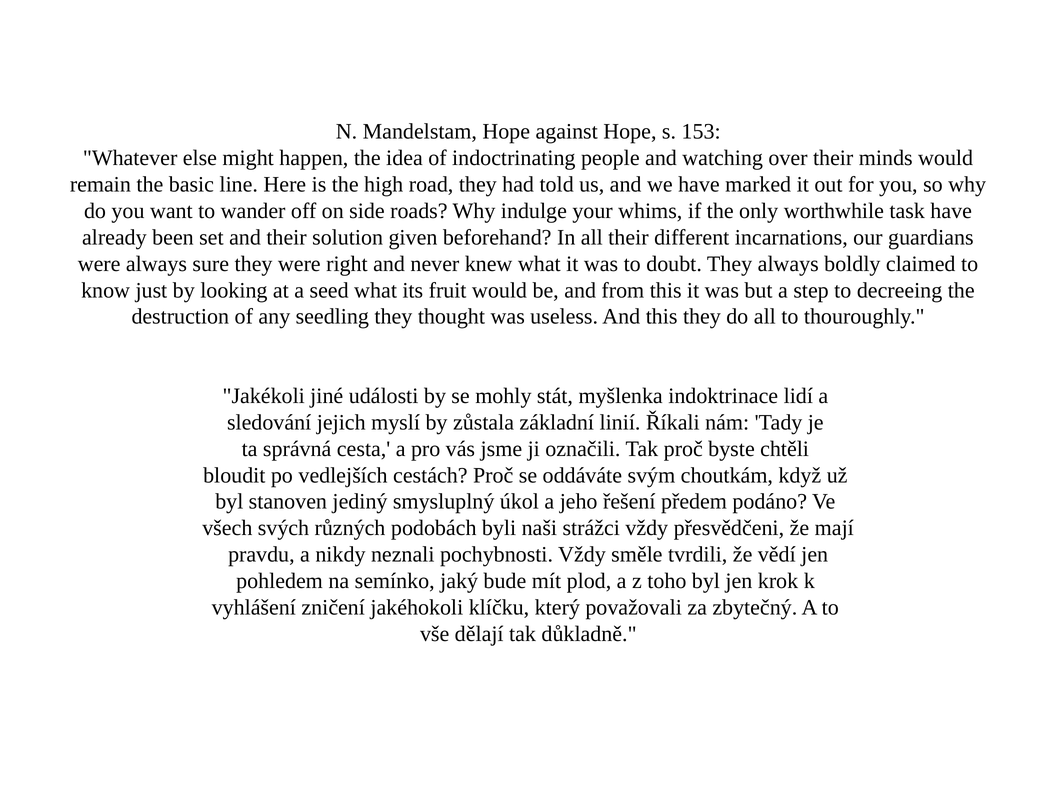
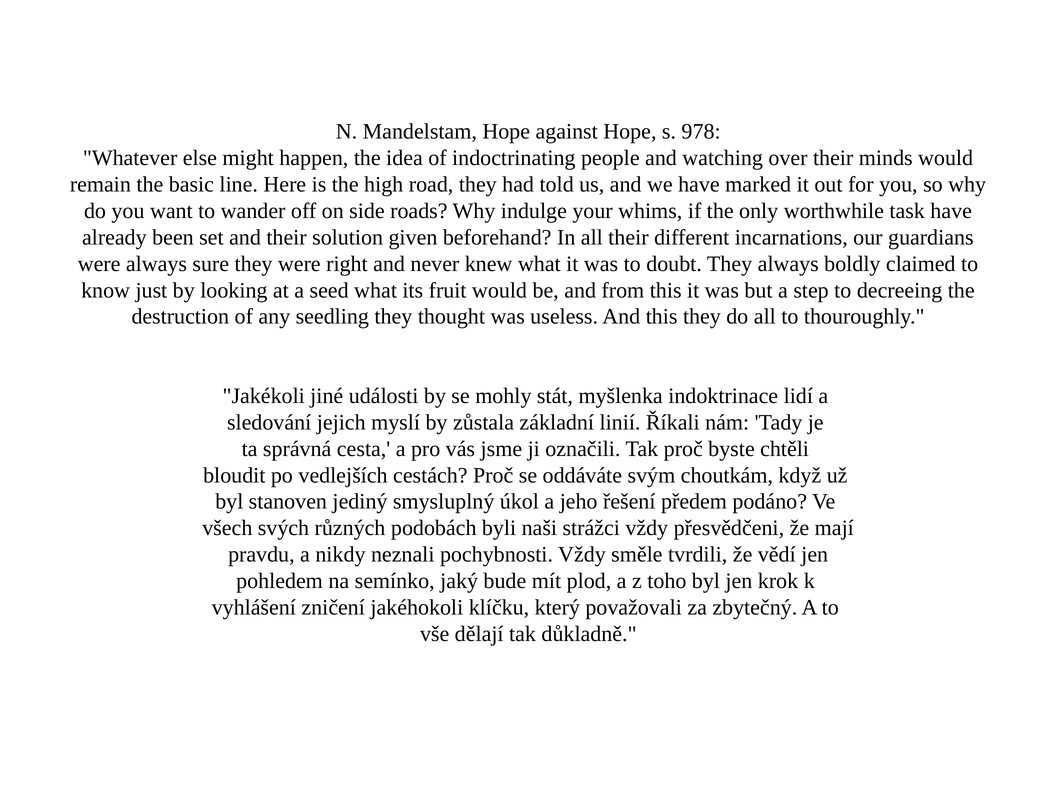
153: 153 -> 978
